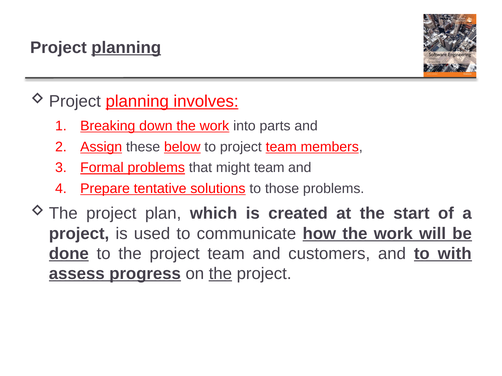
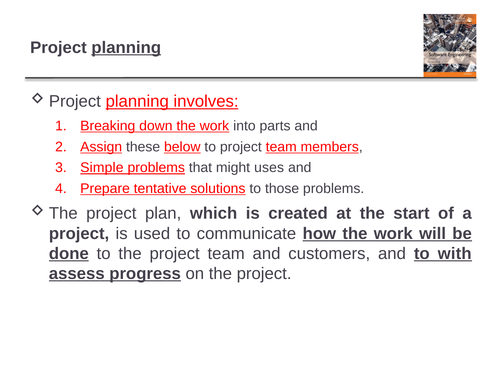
Formal: Formal -> Simple
might team: team -> uses
the at (220, 274) underline: present -> none
